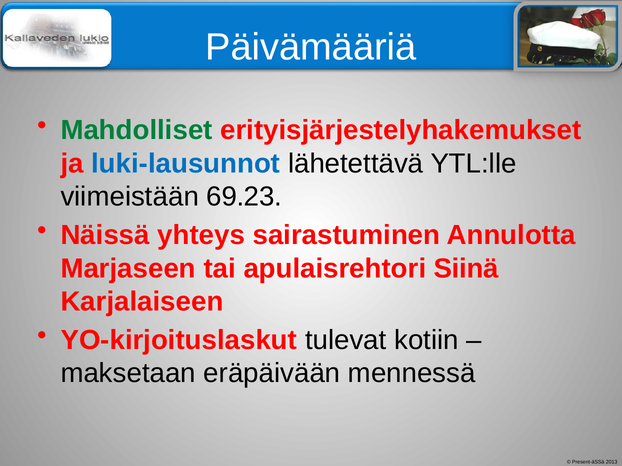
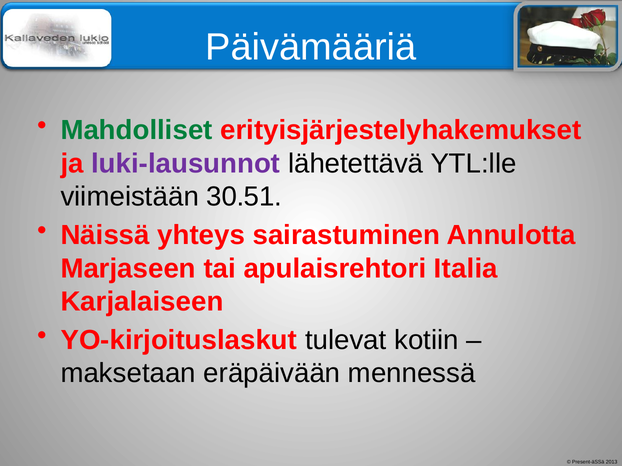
luki-lausunnot colour: blue -> purple
69.23: 69.23 -> 30.51
Siinä: Siinä -> Italia
